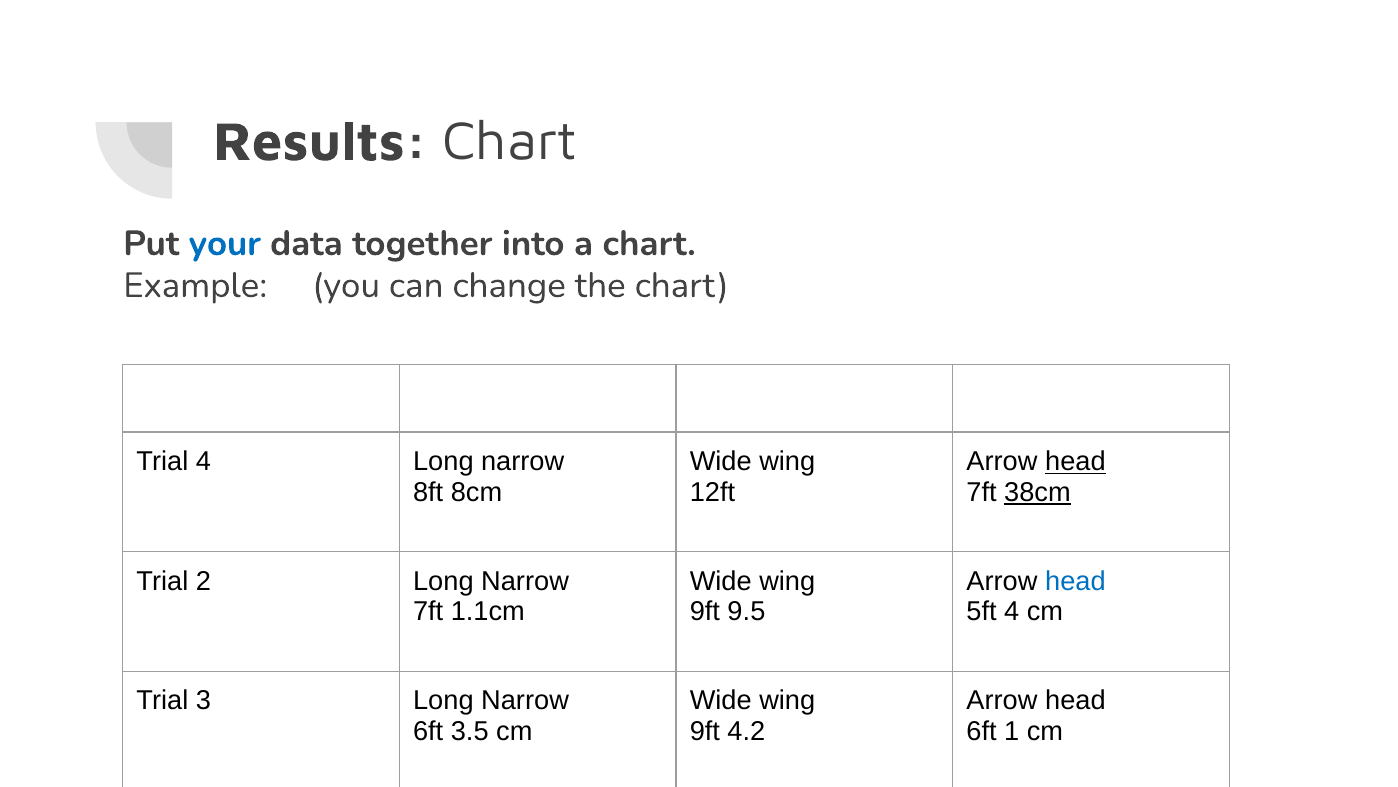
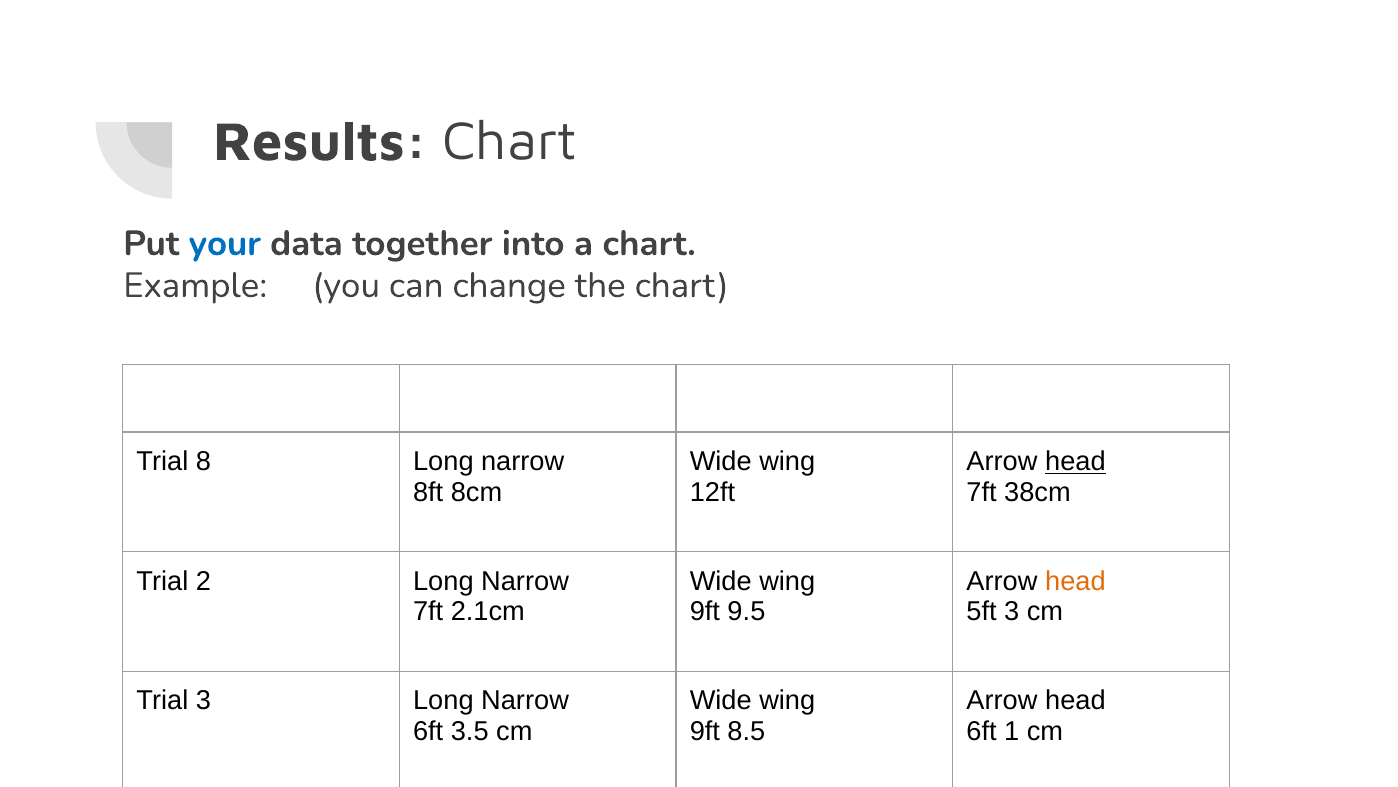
Trial 4: 4 -> 8
38cm underline: present -> none
head at (1075, 581) colour: blue -> orange
1.1cm: 1.1cm -> 2.1cm
5ft 4: 4 -> 3
4.2: 4.2 -> 8.5
